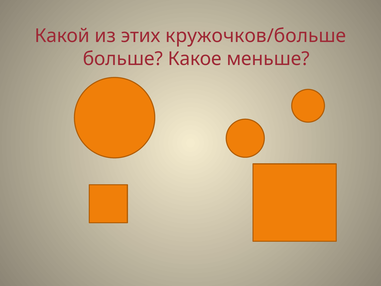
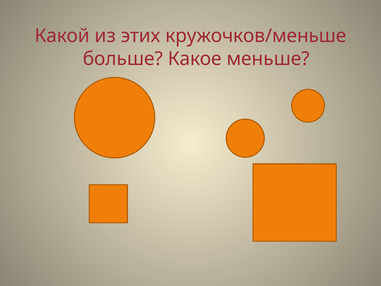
кружочков/больше: кружочков/больше -> кружочков/меньше
